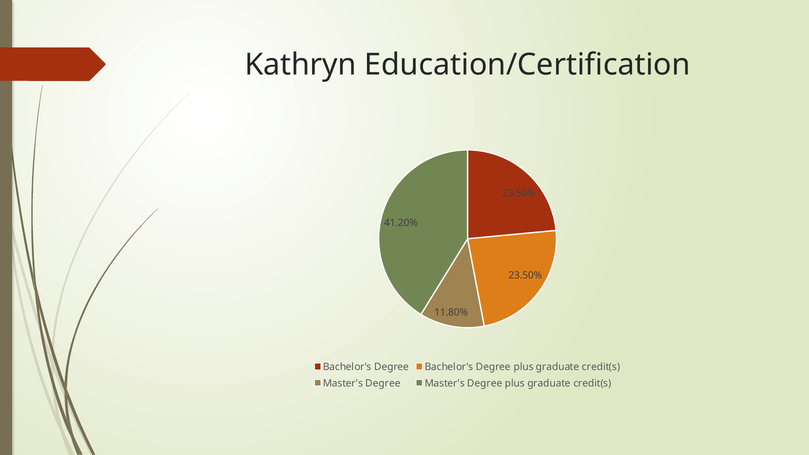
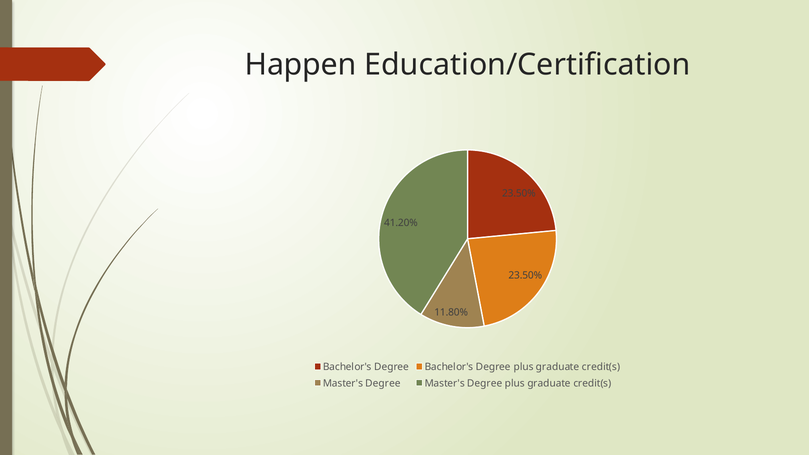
Kathryn: Kathryn -> Happen
